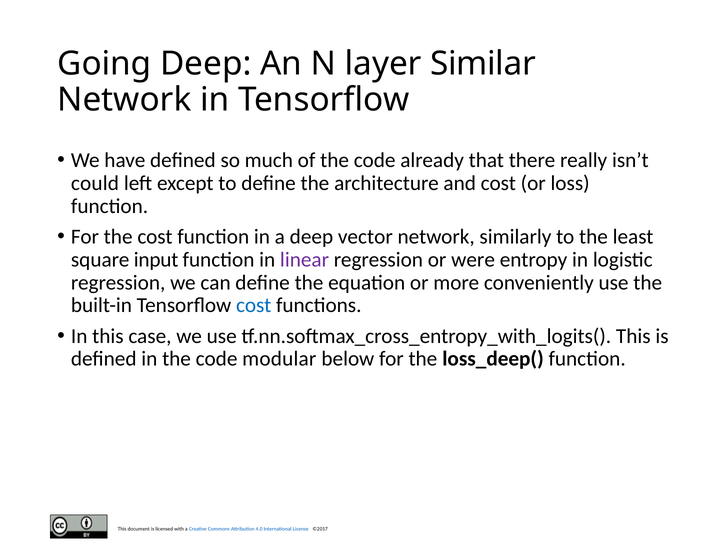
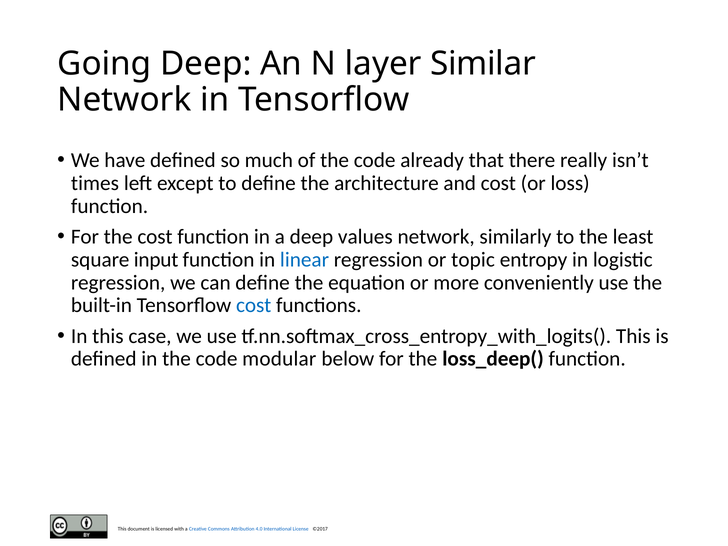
could: could -> times
vector: vector -> values
linear colour: purple -> blue
were: were -> topic
